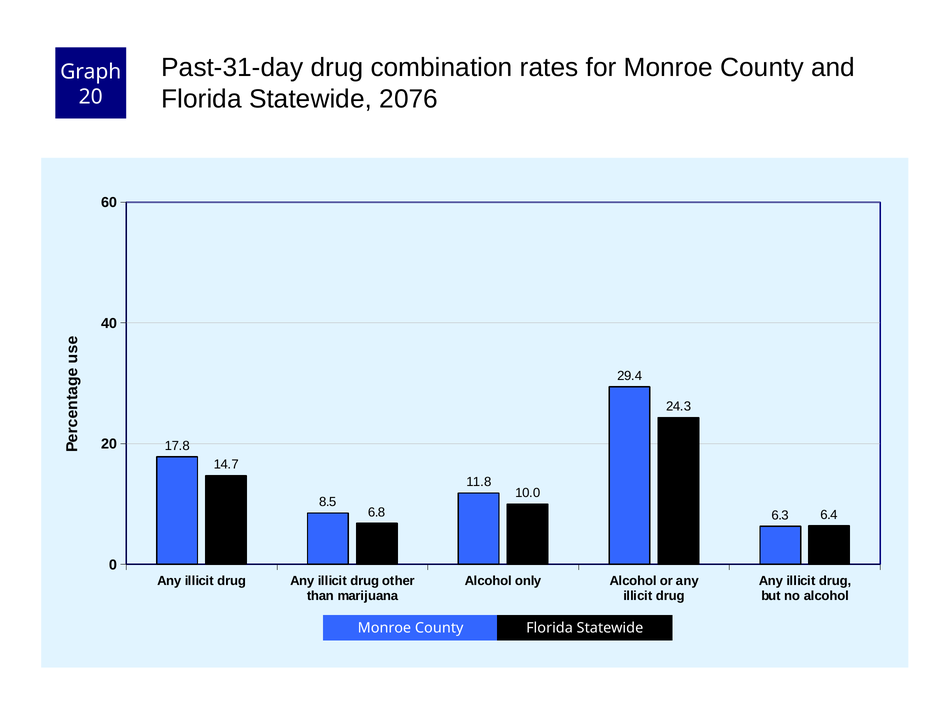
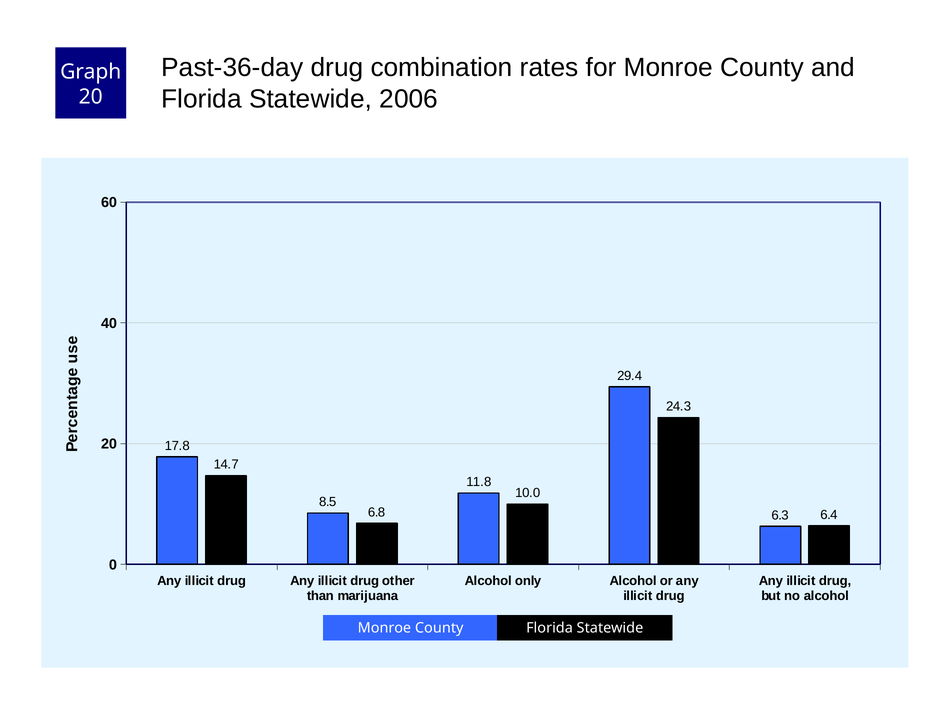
Past-31-day: Past-31-day -> Past-36-day
2076: 2076 -> 2006
